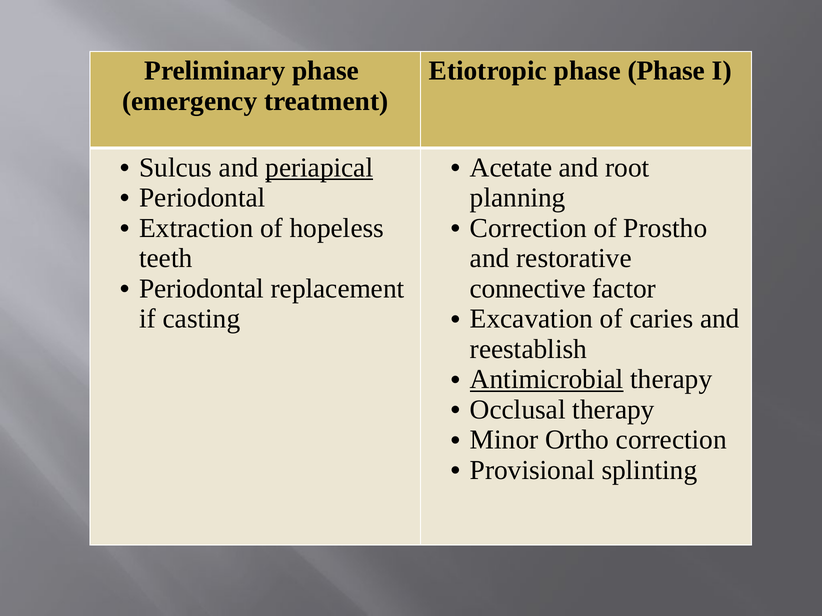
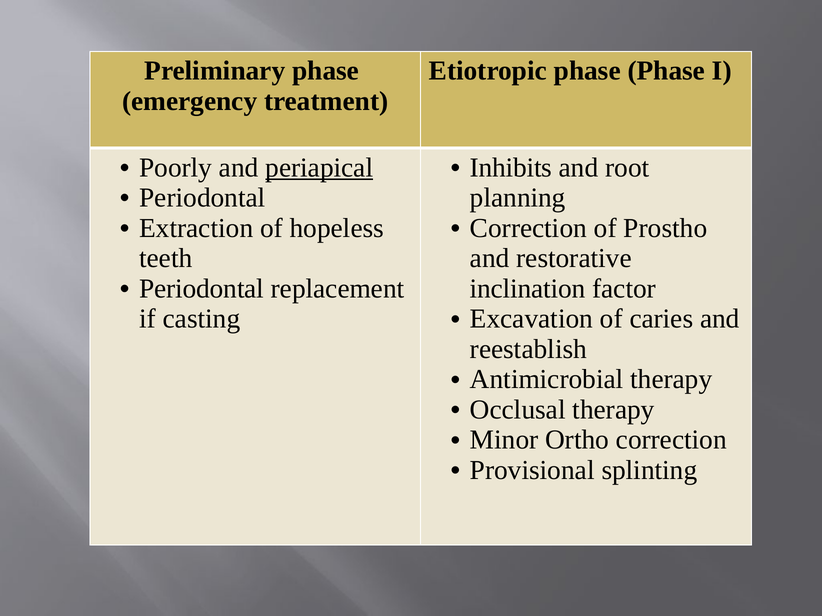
Sulcus: Sulcus -> Poorly
Acetate: Acetate -> Inhibits
connective: connective -> inclination
Antimicrobial underline: present -> none
